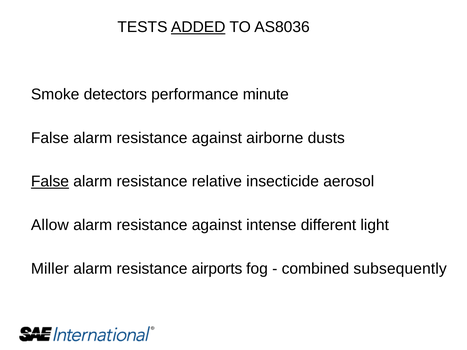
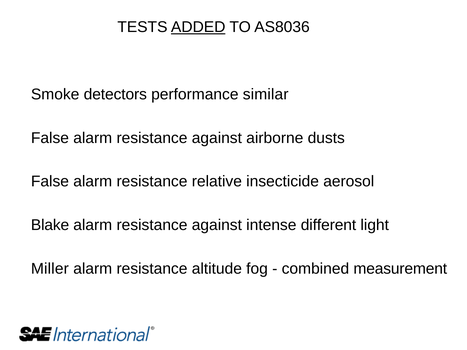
minute: minute -> similar
False at (50, 182) underline: present -> none
Allow: Allow -> Blake
airports: airports -> altitude
subsequently: subsequently -> measurement
